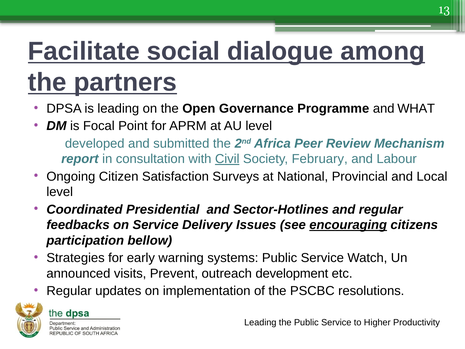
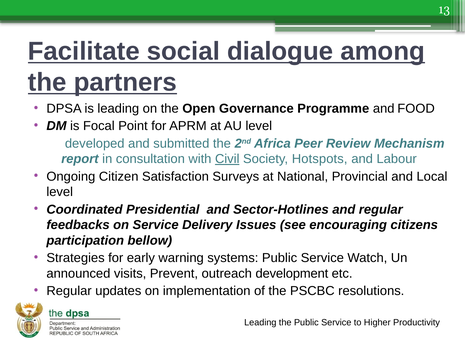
WHAT: WHAT -> FOOD
February: February -> Hotspots
encouraging underline: present -> none
